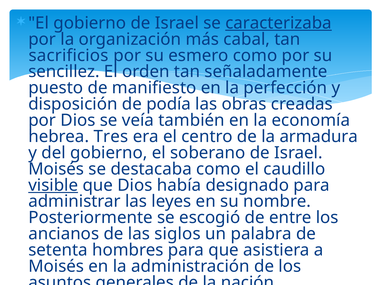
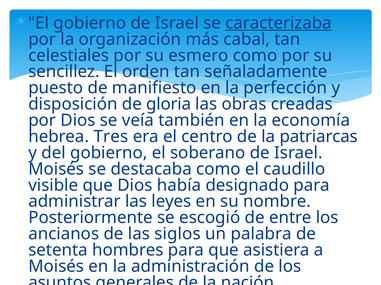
sacrificios: sacrificios -> celestiales
podía: podía -> gloria
armadura: armadura -> patriarcas
visible underline: present -> none
